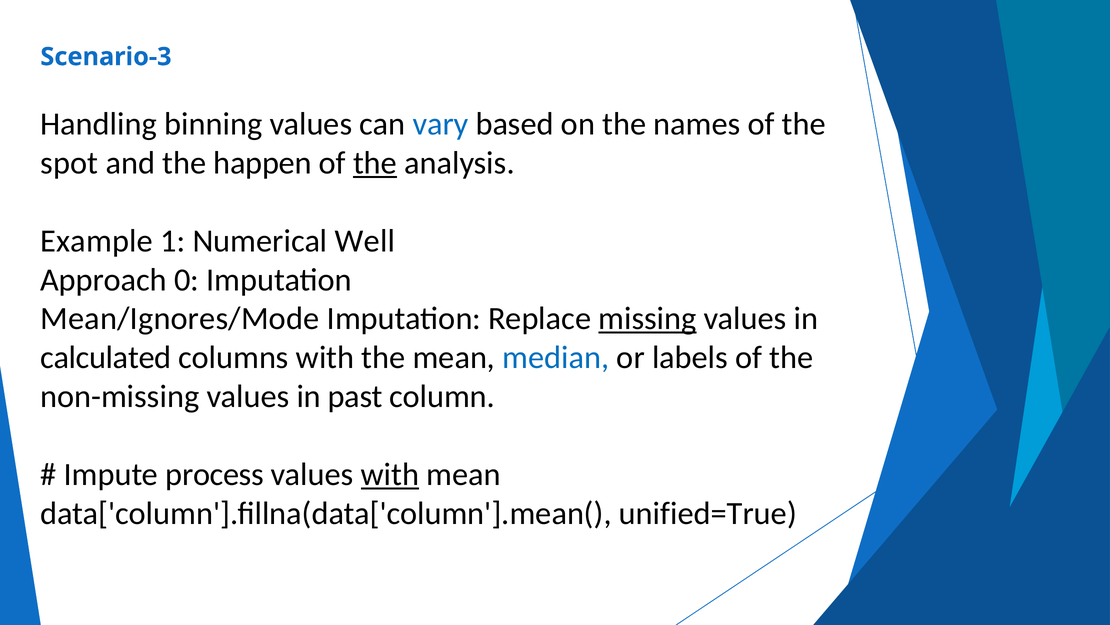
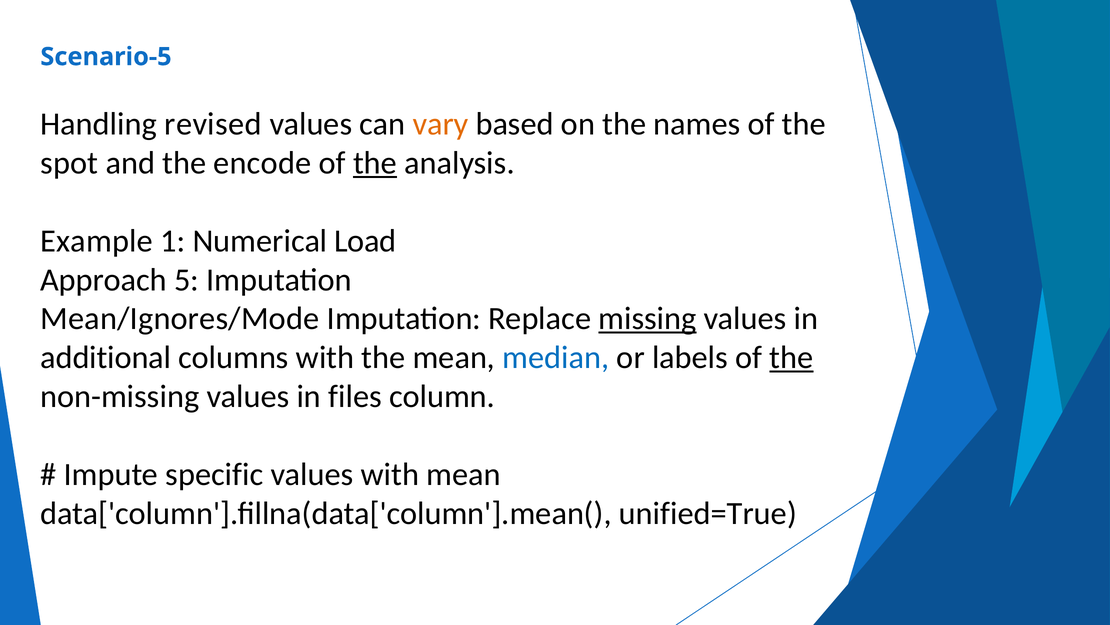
Scenario-3: Scenario-3 -> Scenario-5
binning: binning -> revised
vary colour: blue -> orange
happen: happen -> encode
Well: Well -> Load
0: 0 -> 5
calculated: calculated -> additional
the at (791, 357) underline: none -> present
past: past -> files
process: process -> specific
with at (390, 474) underline: present -> none
